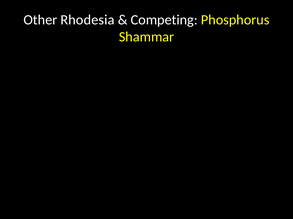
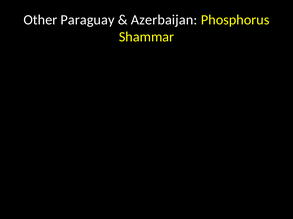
Rhodesia: Rhodesia -> Paraguay
Competing: Competing -> Azerbaijan
